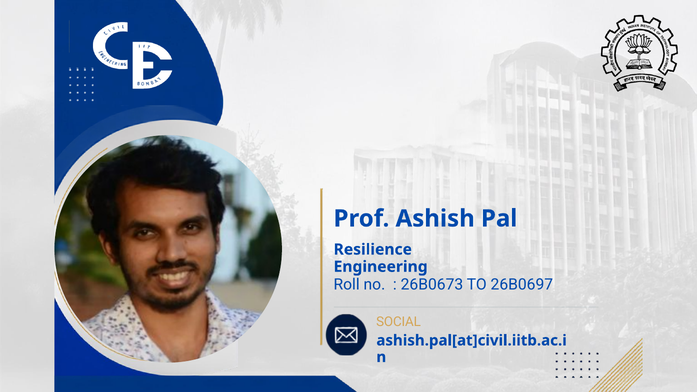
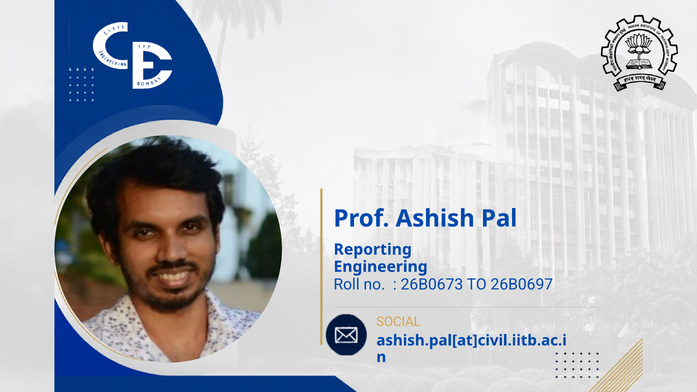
Resilience: Resilience -> Reporting
